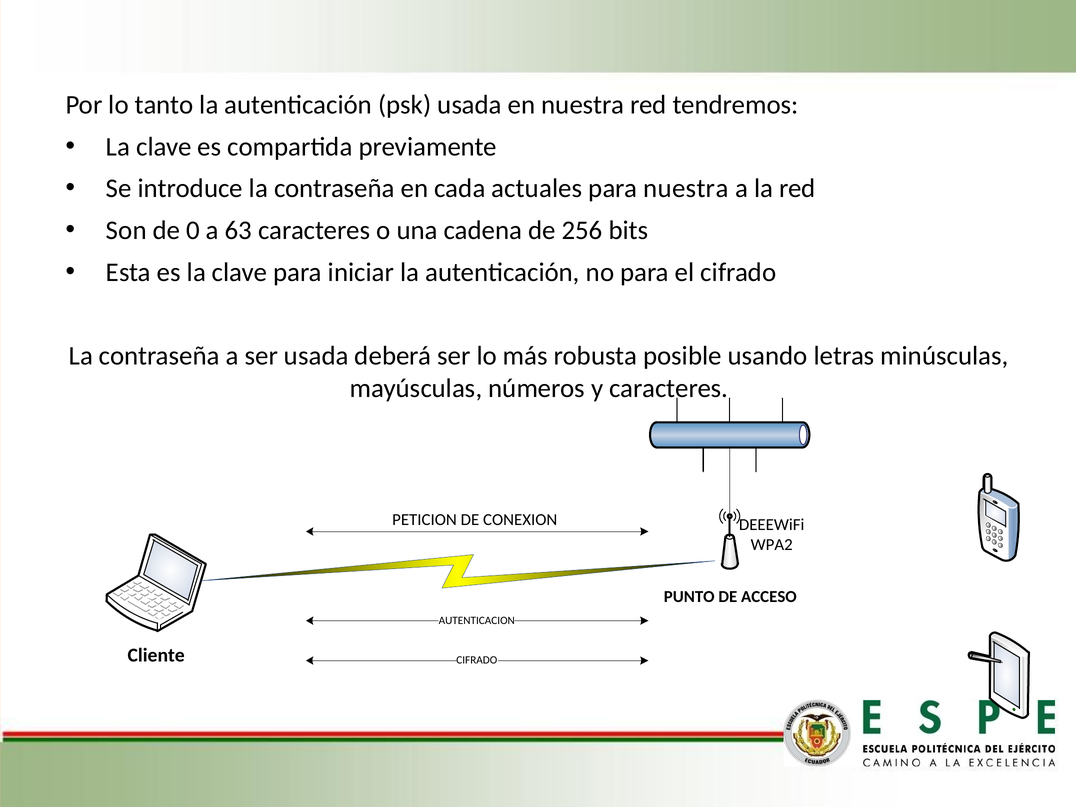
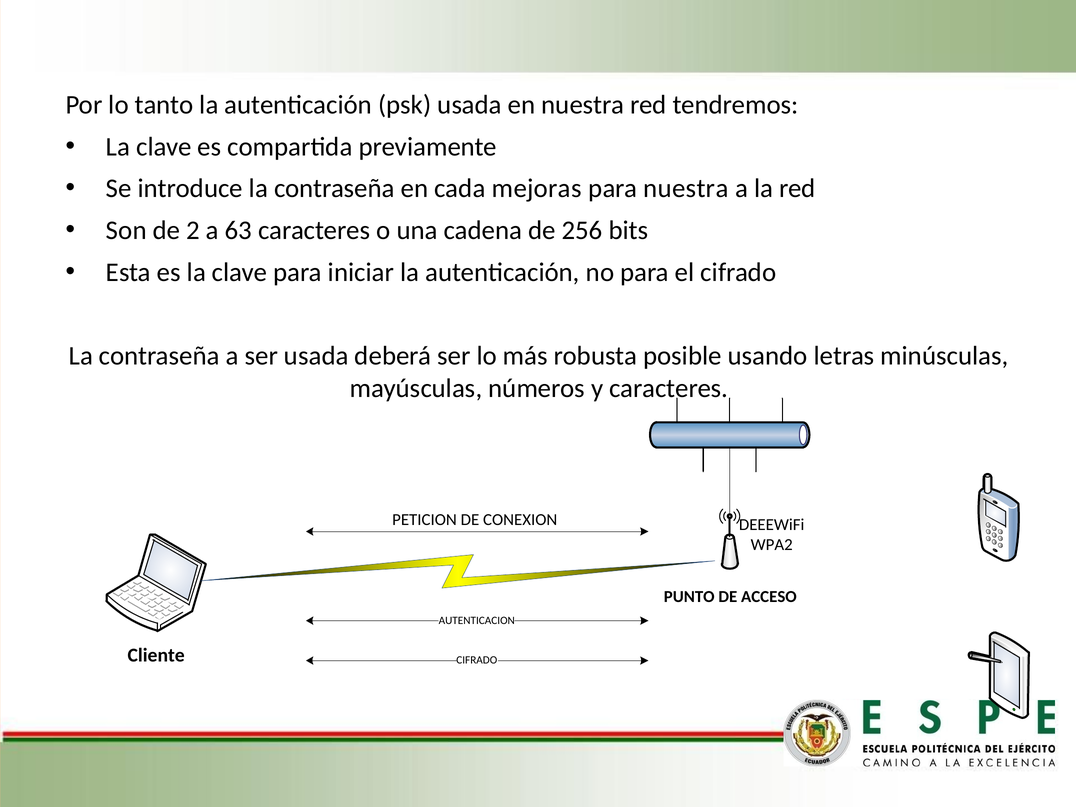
actuales: actuales -> mejoras
0: 0 -> 2
